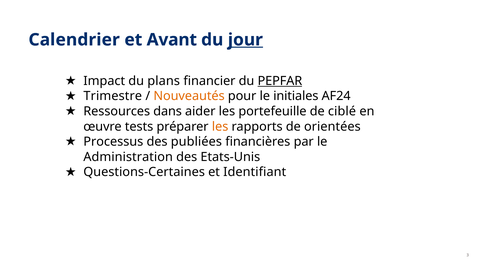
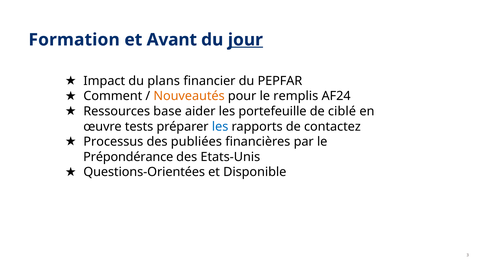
Calendrier: Calendrier -> Formation
PEPFAR underline: present -> none
Trimestre: Trimestre -> Comment
initiales: initiales -> remplis
dans: dans -> base
les at (220, 126) colour: orange -> blue
orientées: orientées -> contactez
Administration: Administration -> Prépondérance
Questions-Certaines: Questions-Certaines -> Questions-Orientées
Identifiant: Identifiant -> Disponible
